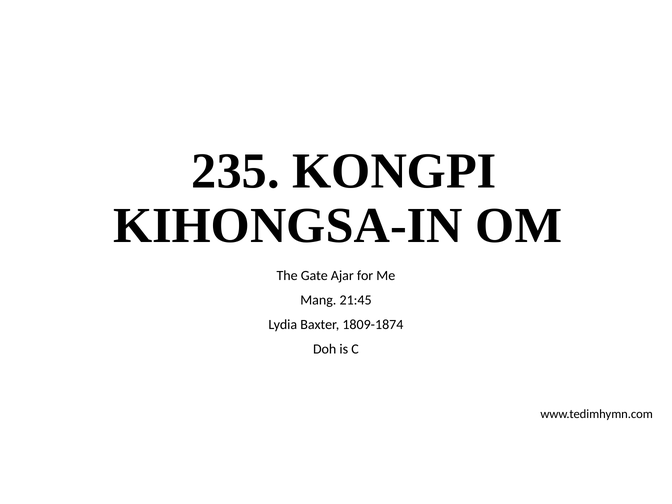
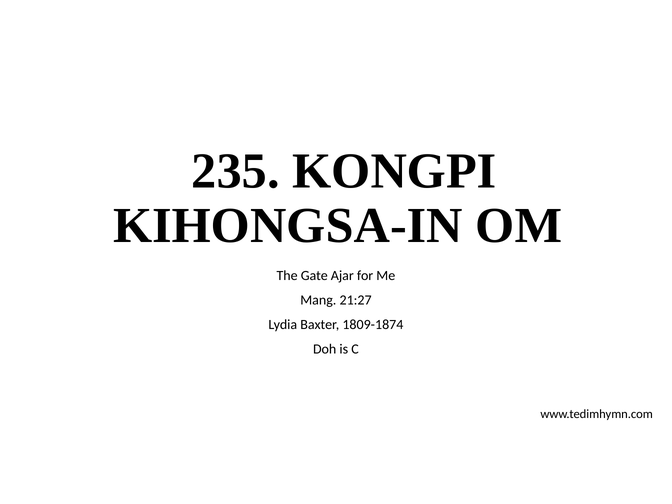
21:45: 21:45 -> 21:27
